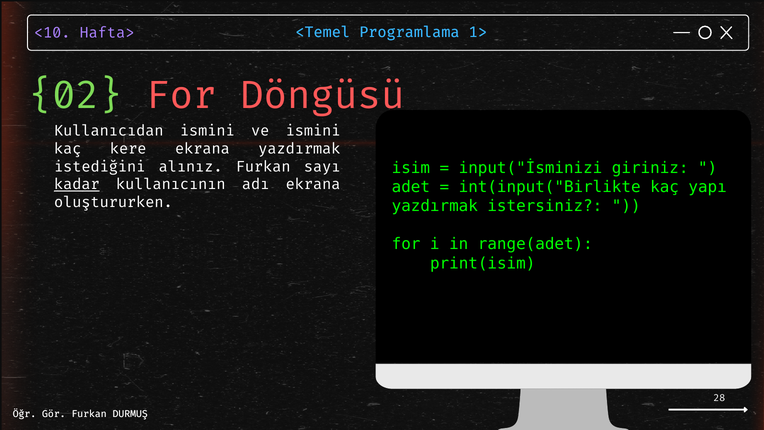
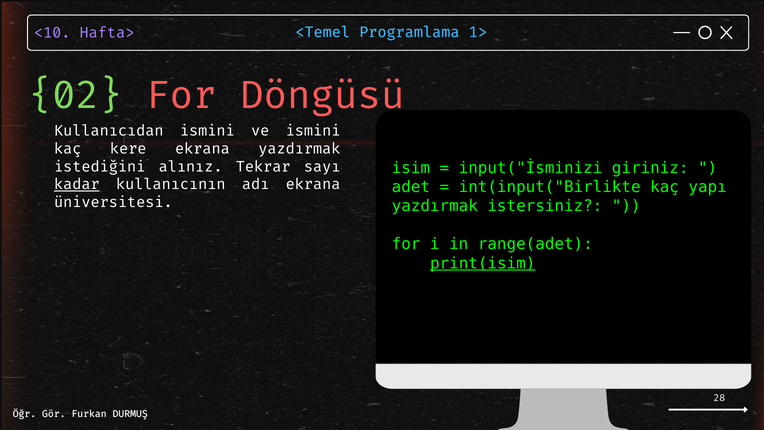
alınız Furkan: Furkan -> Tekrar
oluştururken: oluştururken -> üniversitesi
print(isim underline: none -> present
